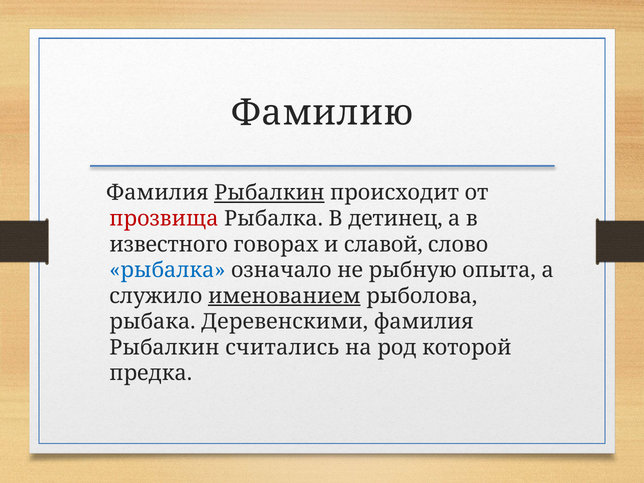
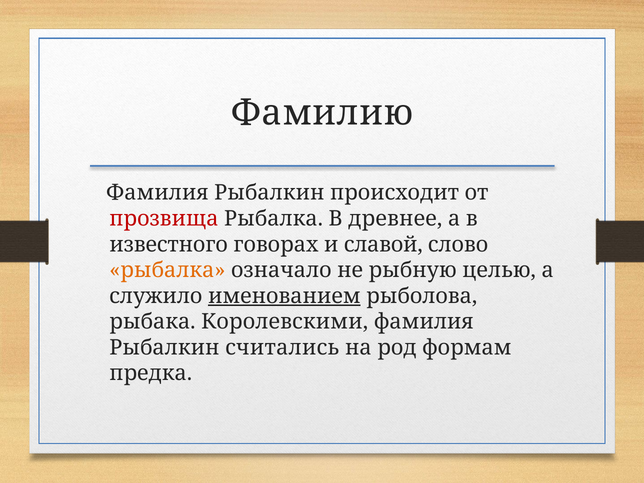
Рыбалкин at (269, 193) underline: present -> none
детинец: детинец -> древнее
рыбалка at (167, 270) colour: blue -> orange
опыта: опыта -> целью
Деревенскими: Деревенскими -> Королевскими
которой: которой -> формам
